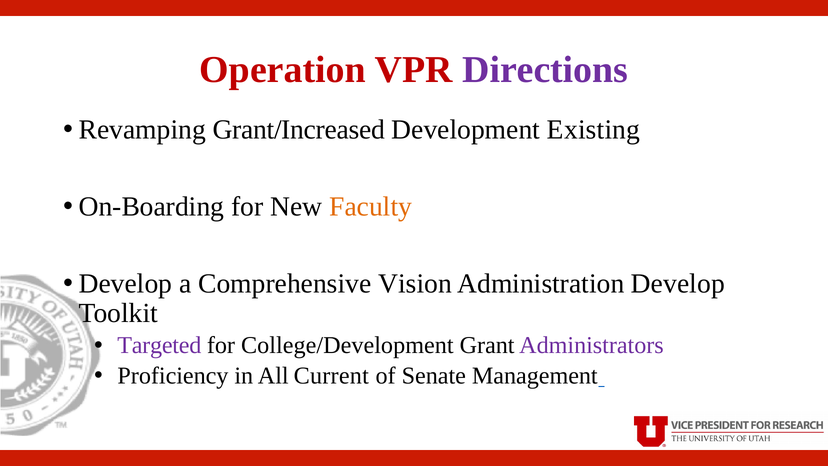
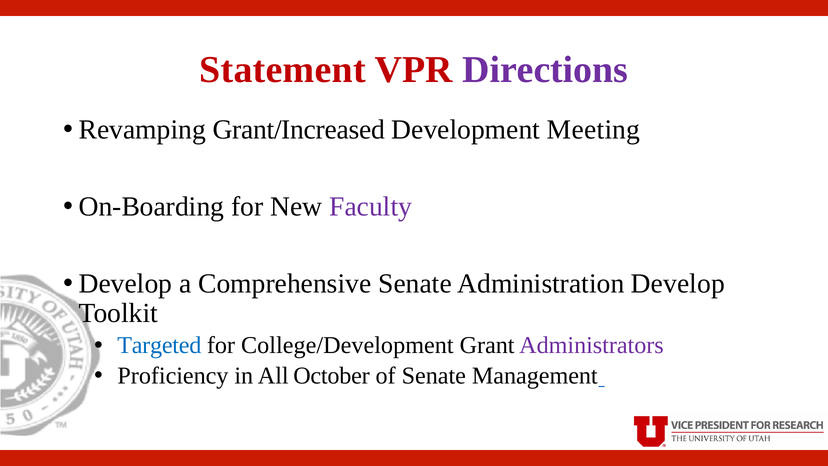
Operation: Operation -> Statement
Existing: Existing -> Meeting
Faculty colour: orange -> purple
Comprehensive Vision: Vision -> Senate
Targeted colour: purple -> blue
Current: Current -> October
